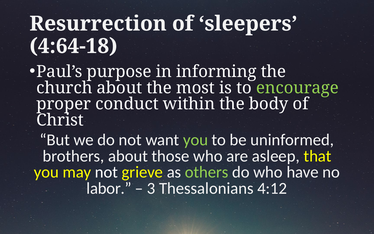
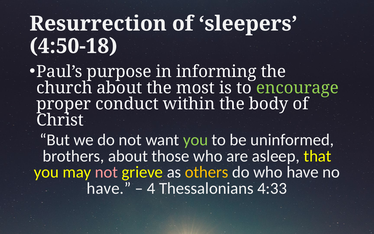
4:64-18: 4:64-18 -> 4:50-18
not at (106, 172) colour: white -> pink
others colour: light green -> yellow
labor at (109, 188): labor -> have
3: 3 -> 4
4:12: 4:12 -> 4:33
